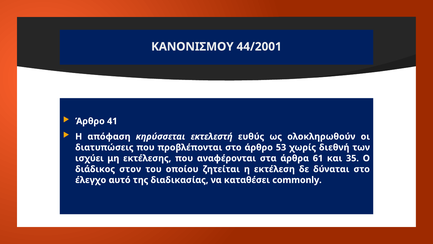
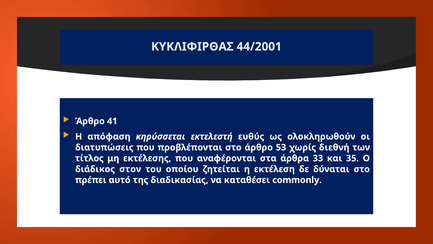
ΚΑΝΟΝΙΣΜΟΥ: ΚΑΝΟΝΙΣΜΟΥ -> ΚΥΚΛΙΦΙΡΘΑΣ
ισχύει: ισχύει -> τίτλος
61: 61 -> 33
έλεγχο: έλεγχο -> πρέπει
